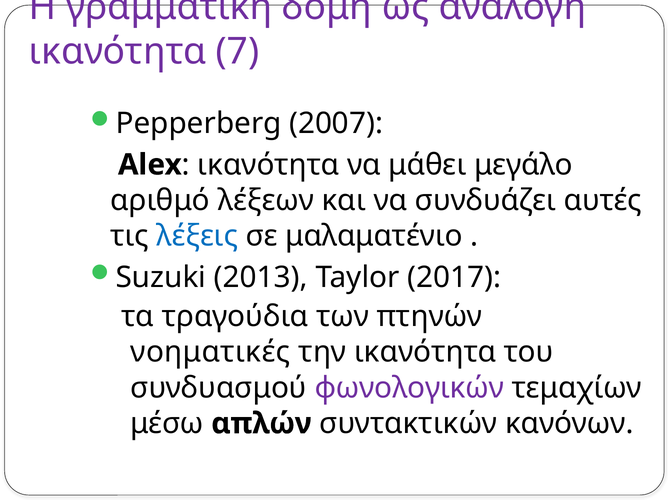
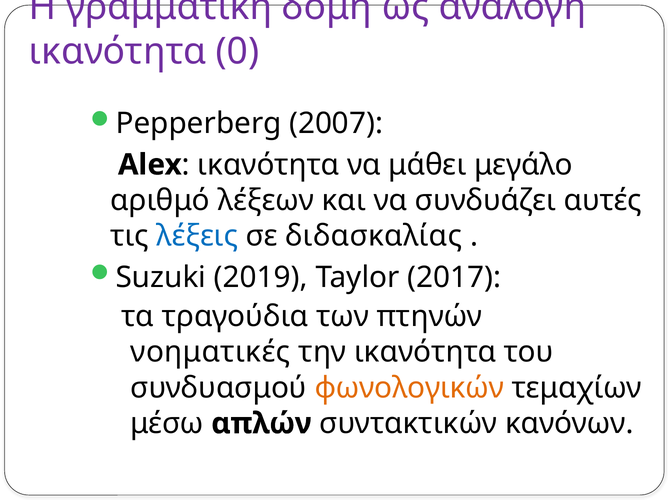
7: 7 -> 0
μαλαματένιο: μαλαματένιο -> διδασκαλίας
2013: 2013 -> 2019
φωνολογικών colour: purple -> orange
